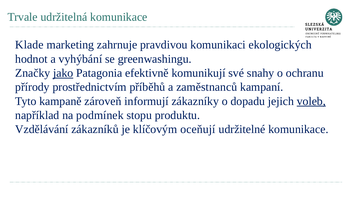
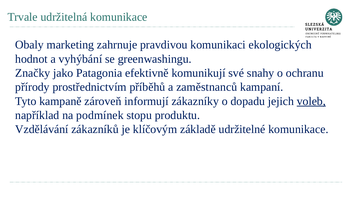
Klade: Klade -> Obaly
jako underline: present -> none
oceňují: oceňují -> základě
